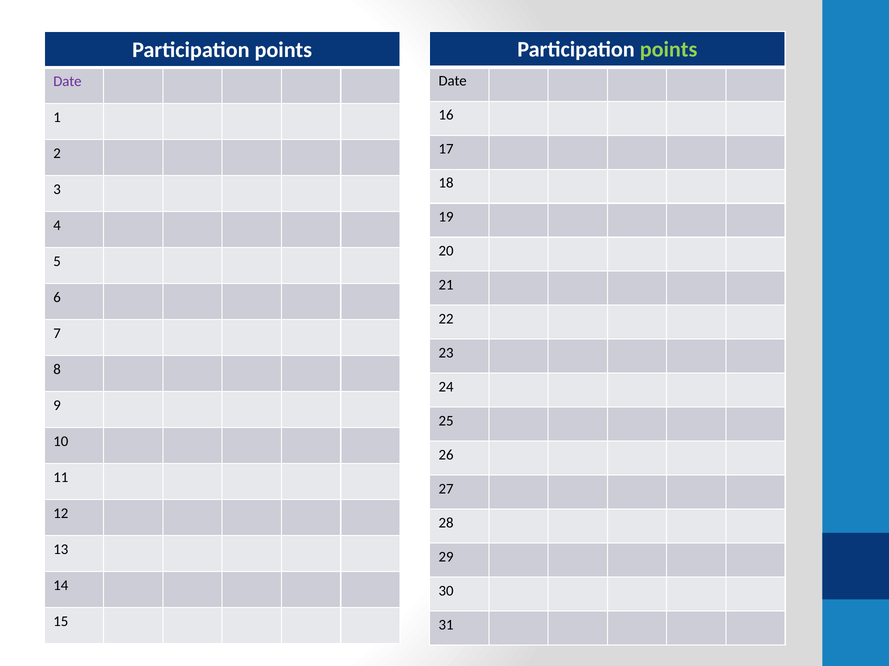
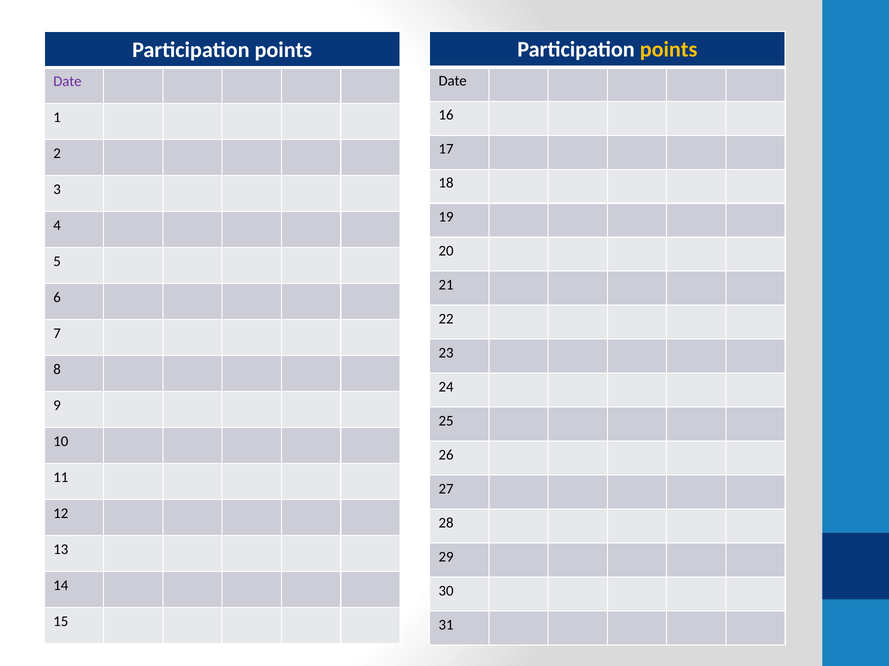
points at (669, 50) colour: light green -> yellow
